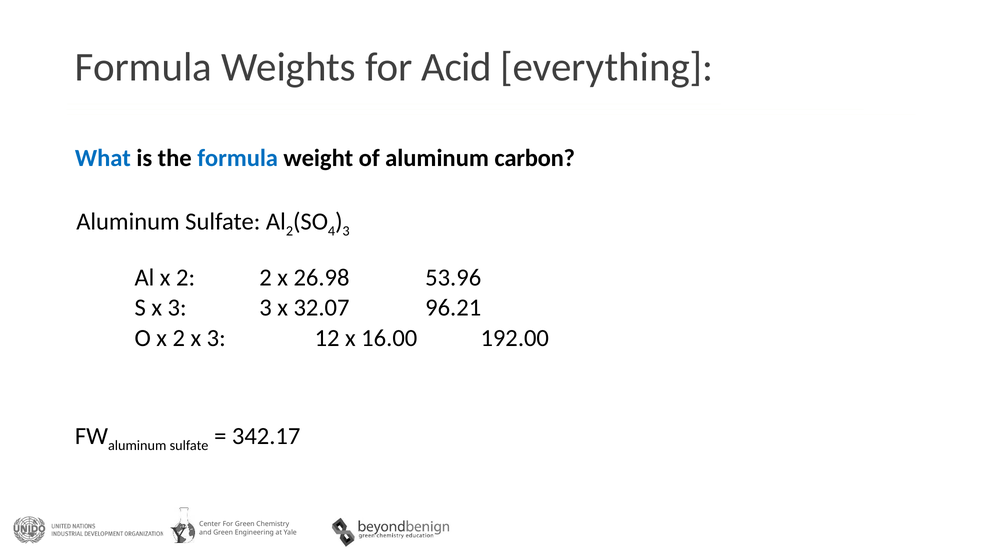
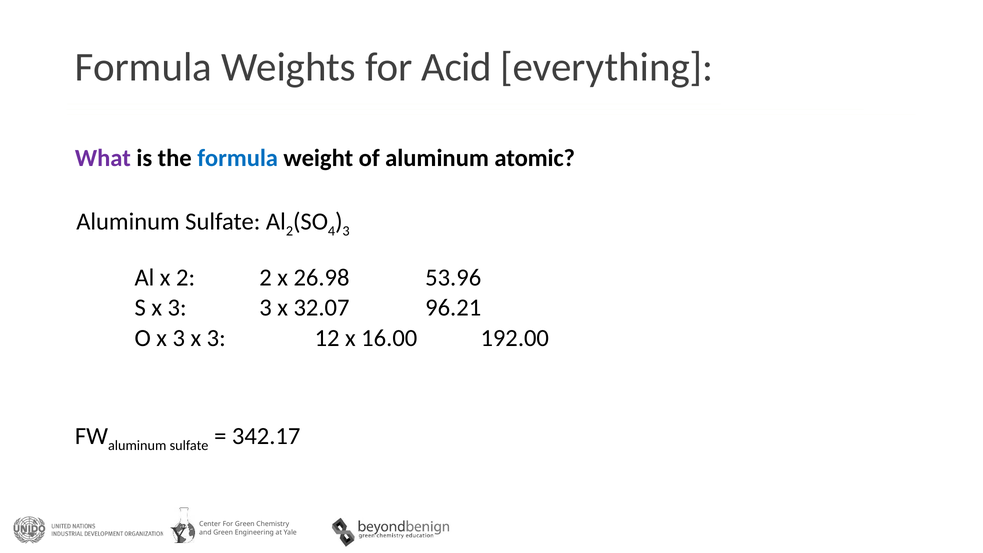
What colour: blue -> purple
carbon: carbon -> atomic
O x 2: 2 -> 3
